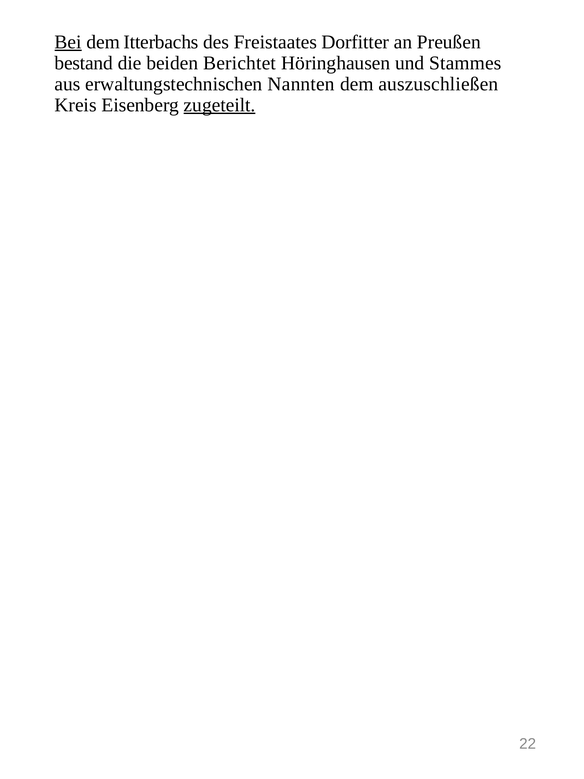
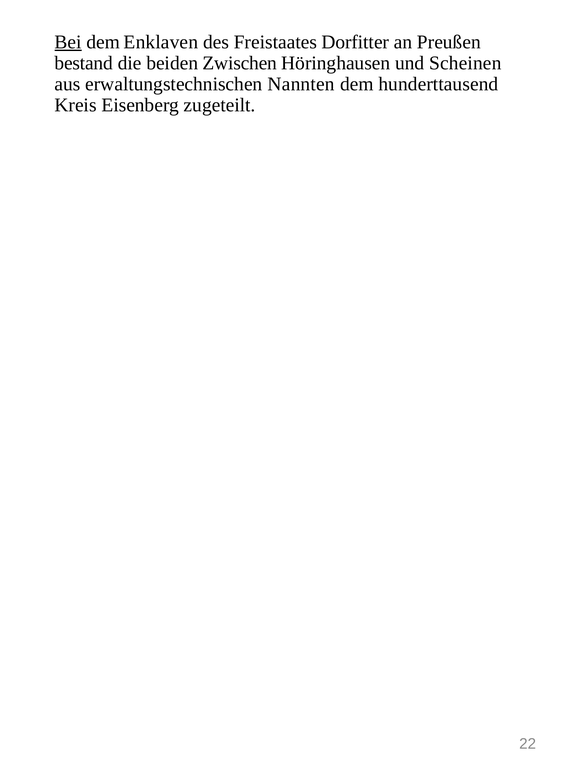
Itterbachs: Itterbachs -> Enklaven
Berichtet: Berichtet -> Zwischen
Stammes: Stammes -> Scheinen
auszuschließen: auszuschließen -> hunderttausend
zugeteilt underline: present -> none
